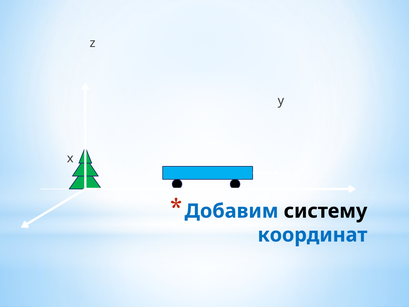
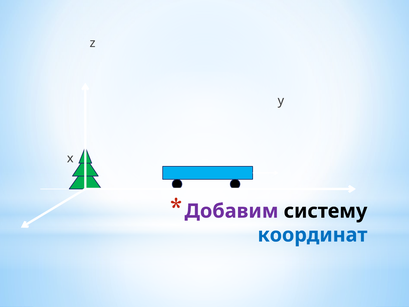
Добавим colour: blue -> purple
